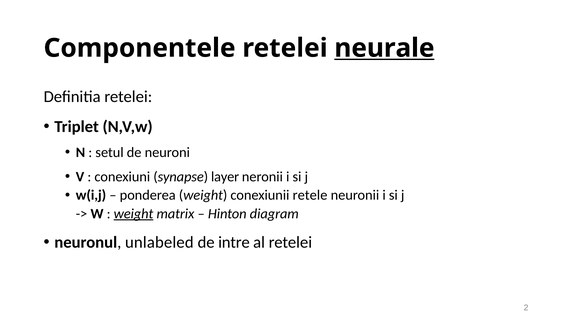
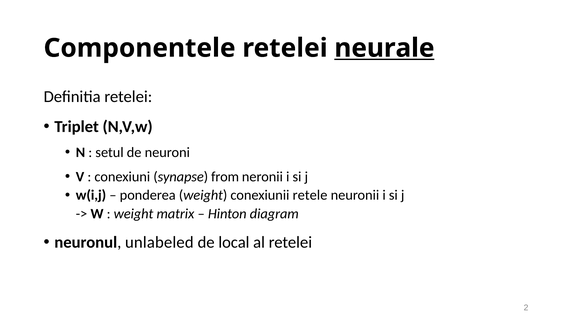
layer: layer -> from
weight at (134, 214) underline: present -> none
intre: intre -> local
